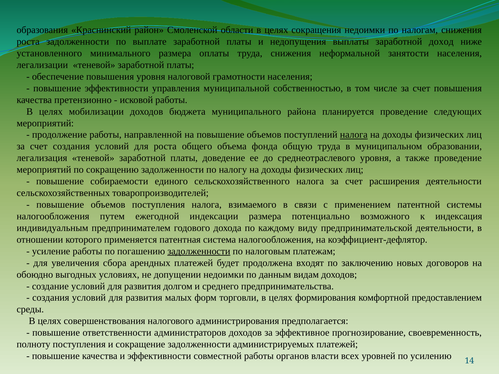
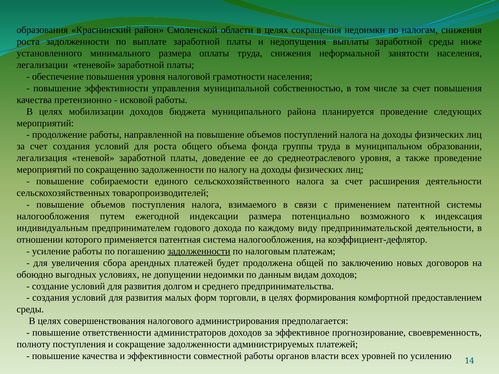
заработной доход: доход -> среды
налога at (354, 135) underline: present -> none
общую: общую -> группы
входят: входят -> общей
